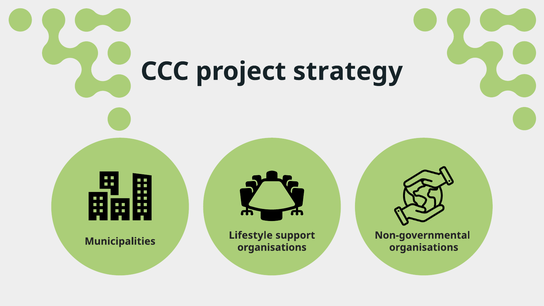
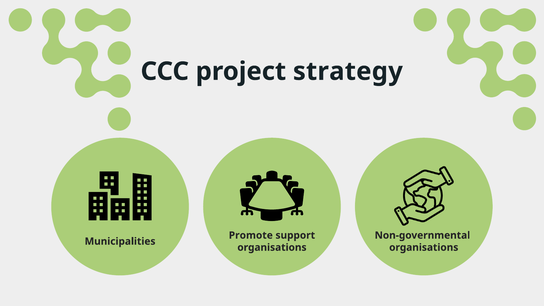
Lifestyle: Lifestyle -> Promote
